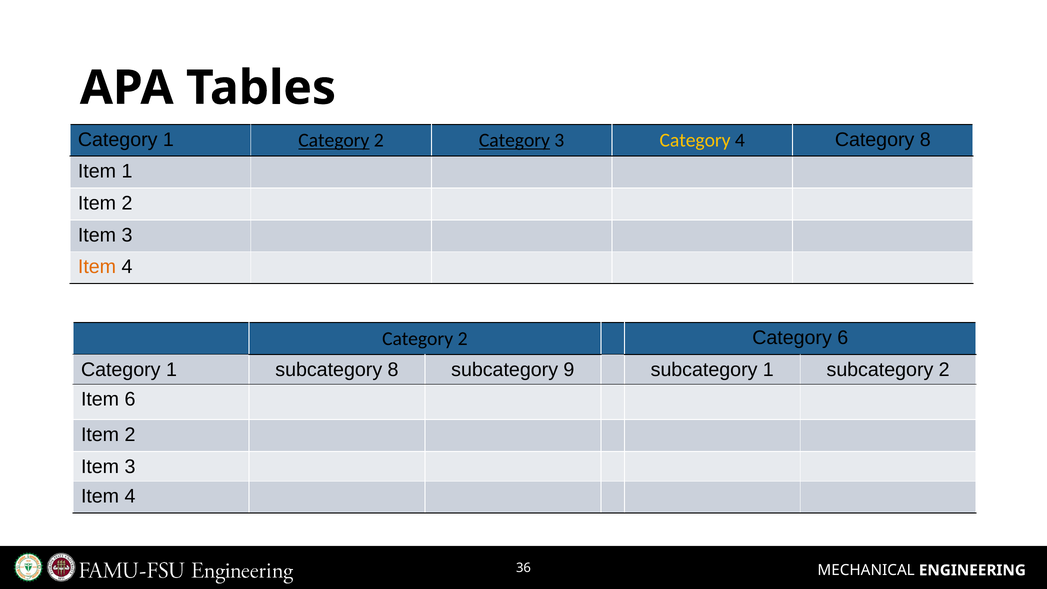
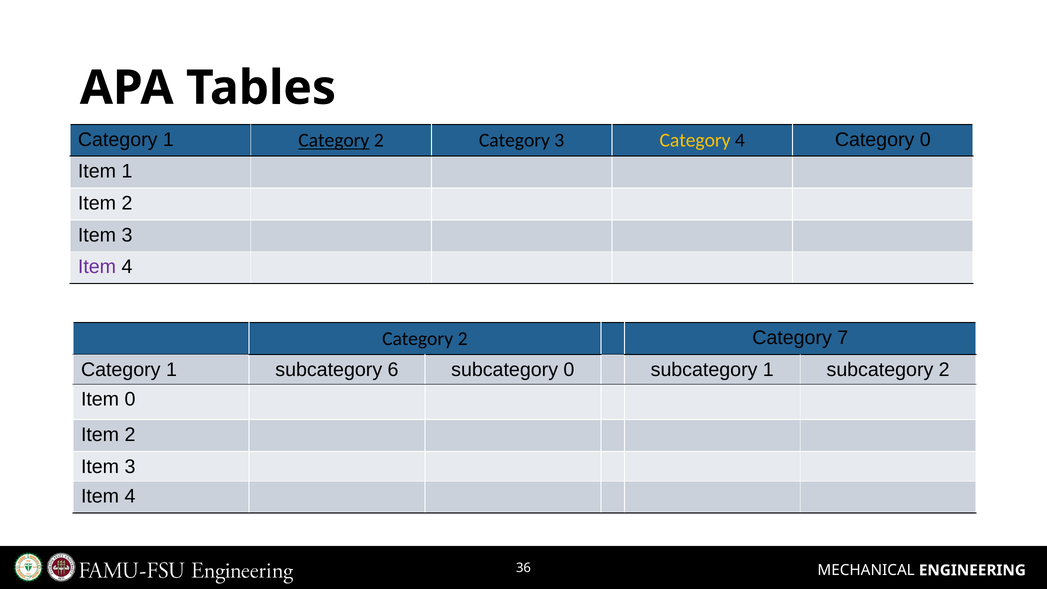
Category at (514, 140) underline: present -> none
Category 8: 8 -> 0
Item at (97, 267) colour: orange -> purple
Category 6: 6 -> 7
subcategory 8: 8 -> 6
subcategory 9: 9 -> 0
Item 6: 6 -> 0
